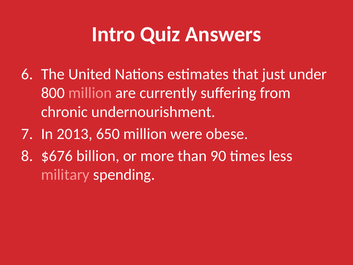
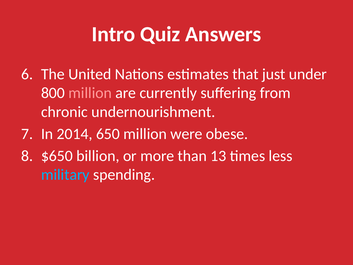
2013: 2013 -> 2014
$676: $676 -> $650
90: 90 -> 13
military colour: pink -> light blue
